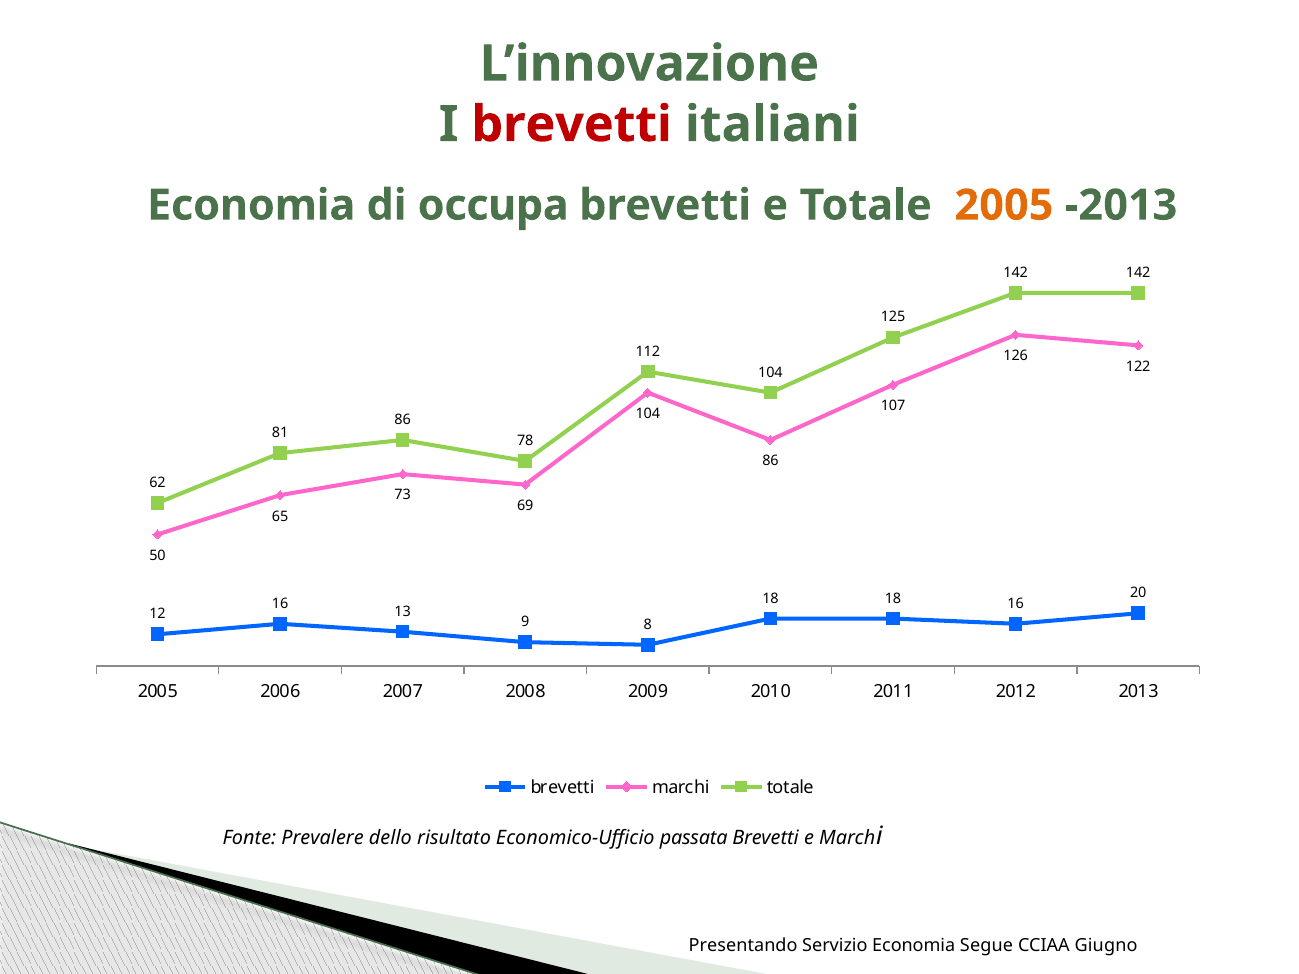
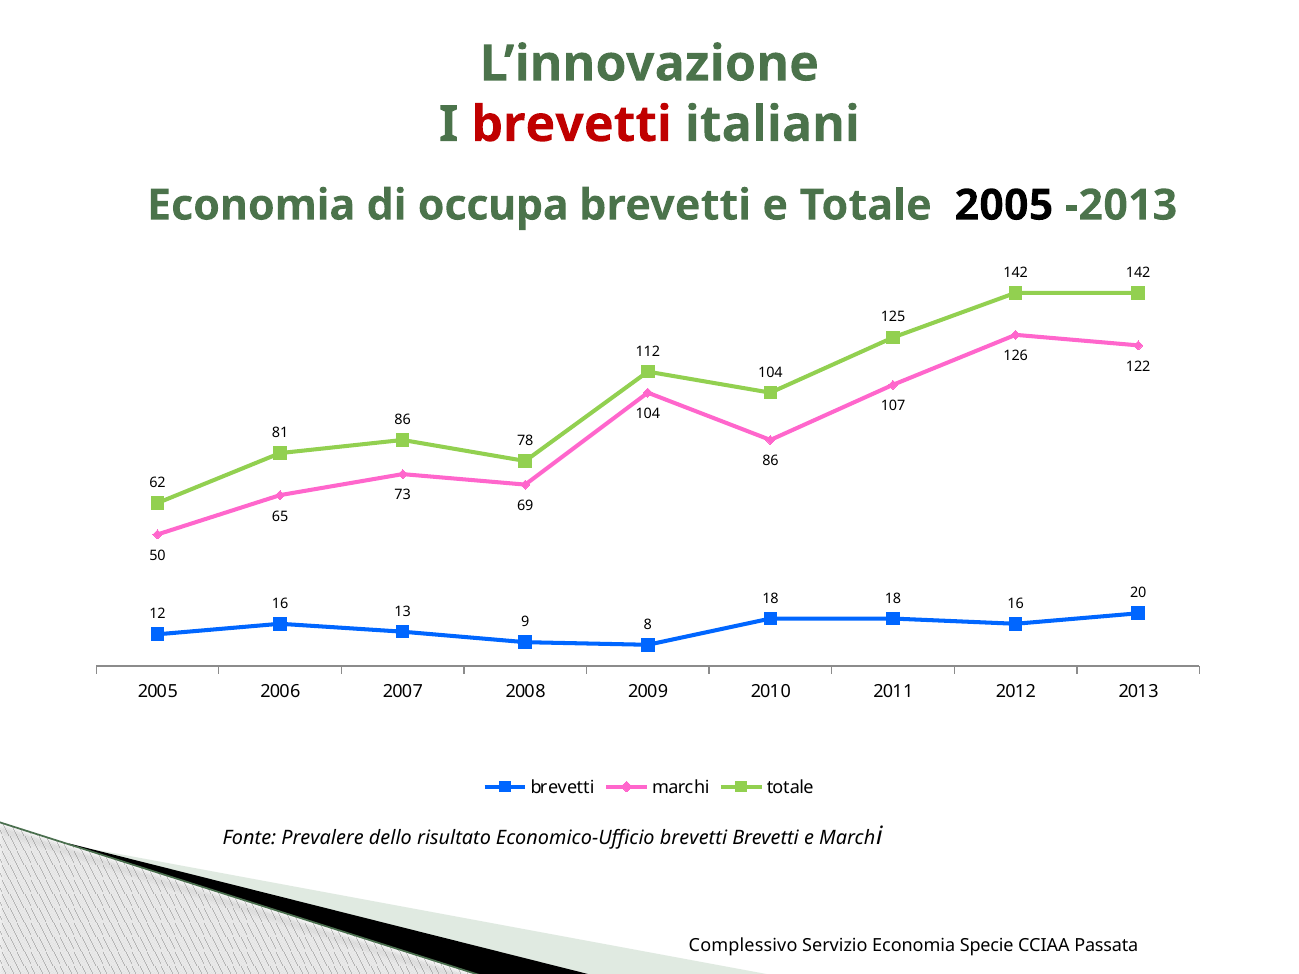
2005 at (1004, 205) colour: orange -> black
Economico-Ufficio passata: passata -> brevetti
Presentando: Presentando -> Complessivo
Segue: Segue -> Specie
Giugno: Giugno -> Passata
